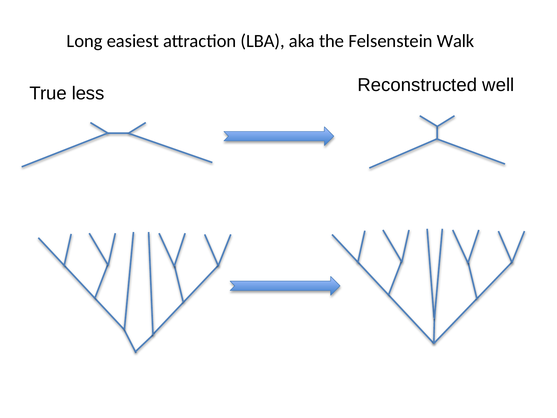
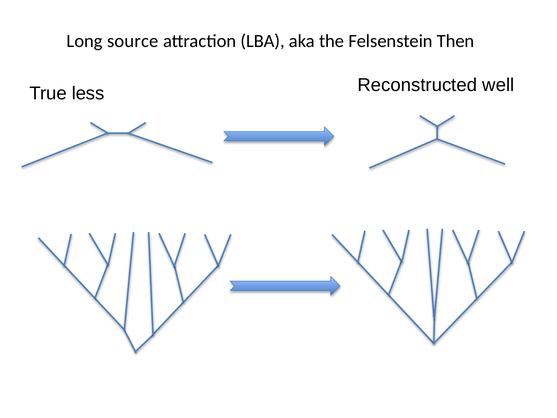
easiest: easiest -> source
Walk: Walk -> Then
